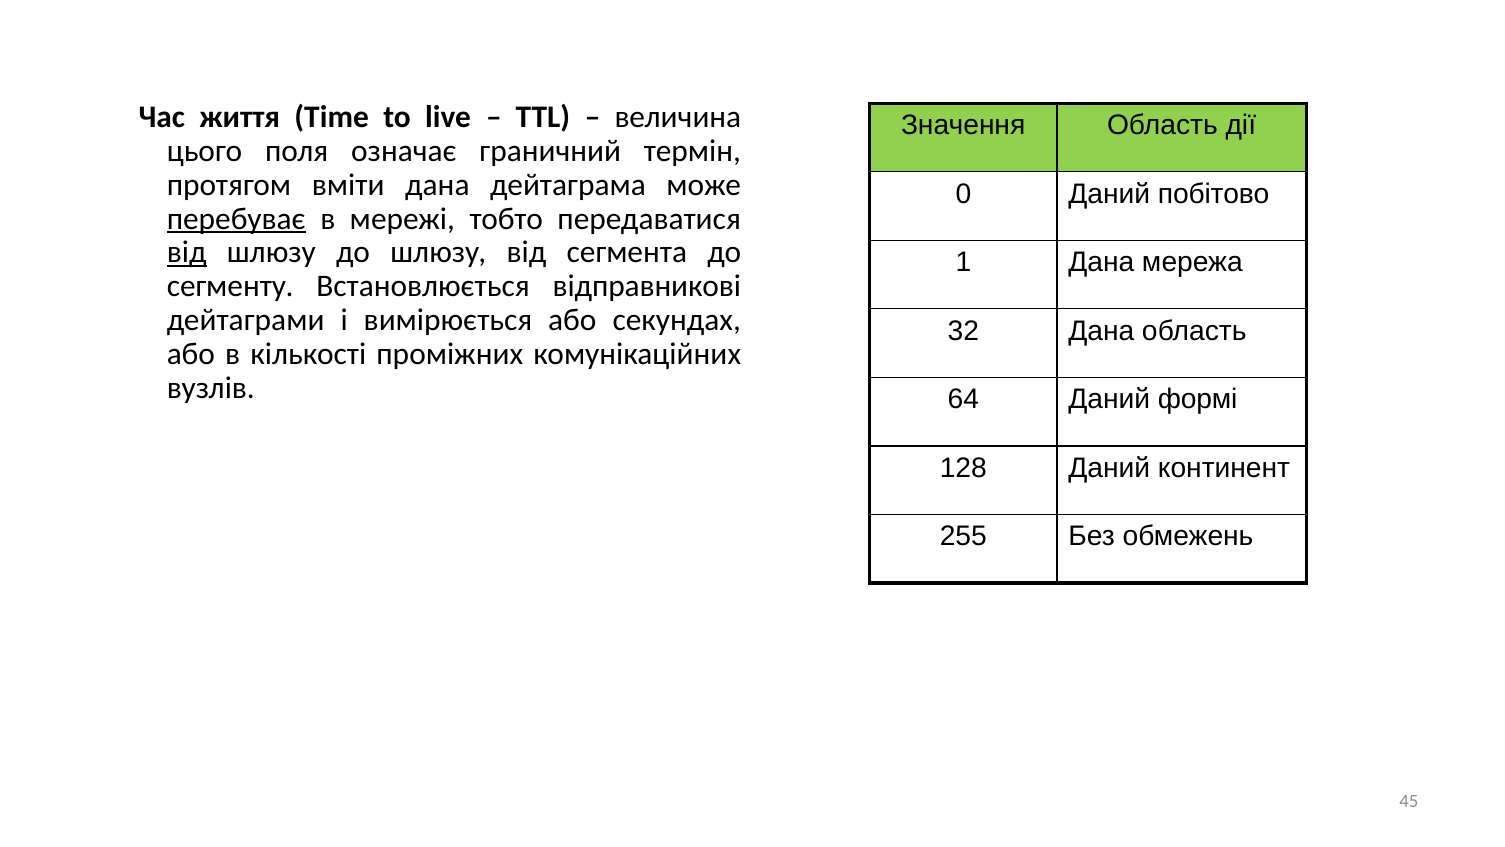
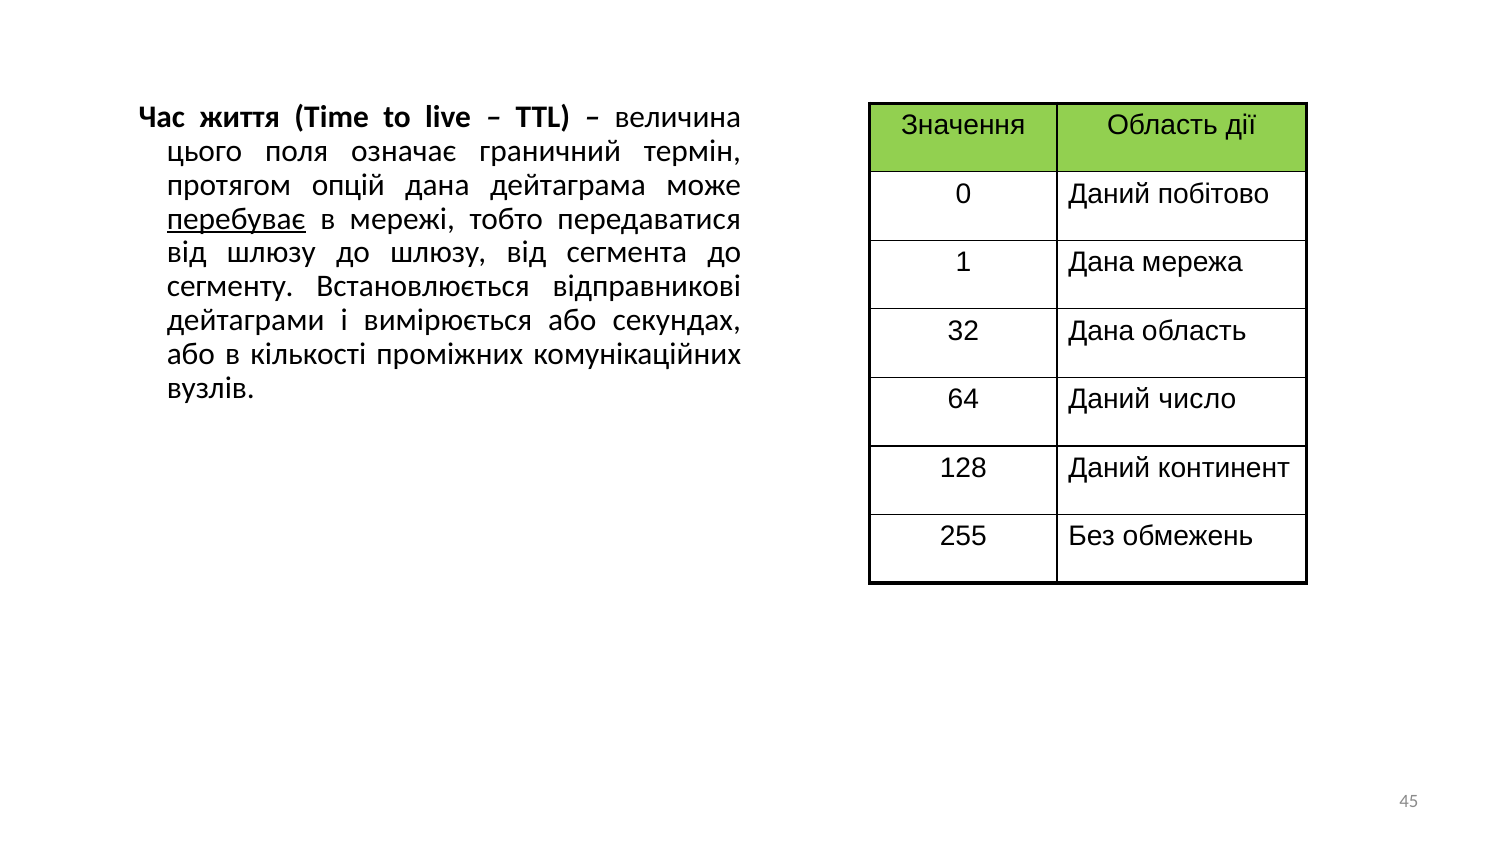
вміти: вміти -> опцій
від at (187, 253) underline: present -> none
формі: формі -> число
